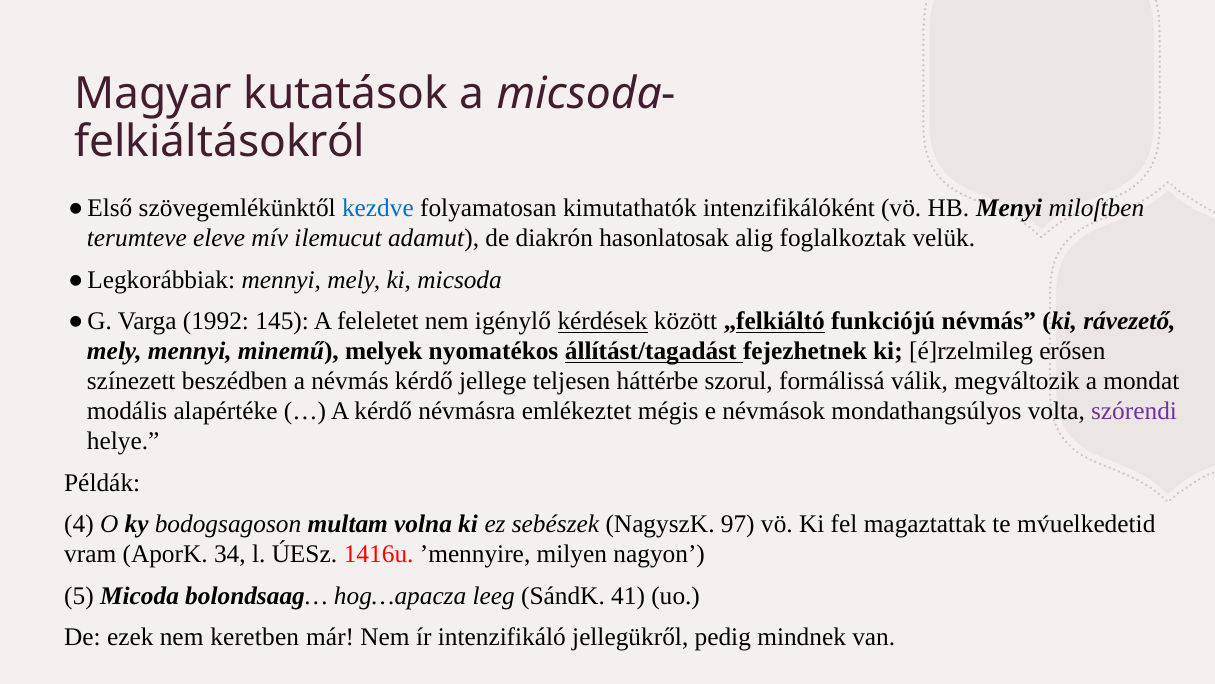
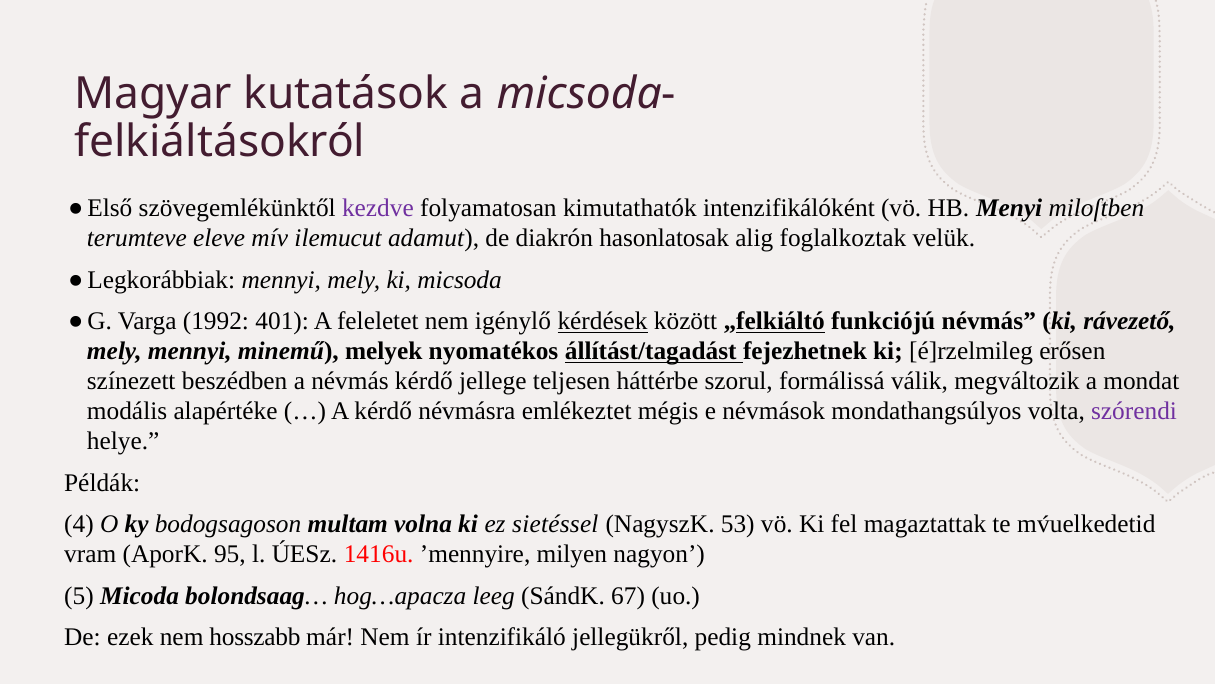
kezdve colour: blue -> purple
145: 145 -> 401
sebészek: sebészek -> sietéssel
97: 97 -> 53
34: 34 -> 95
41: 41 -> 67
keretben: keretben -> hosszabb
